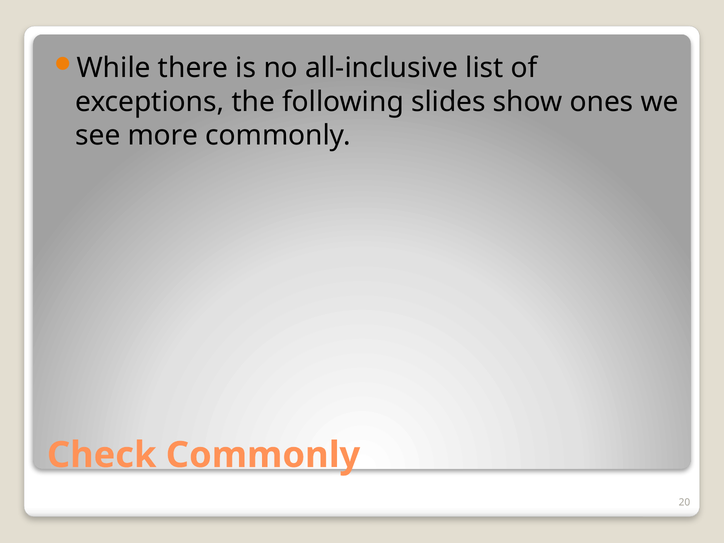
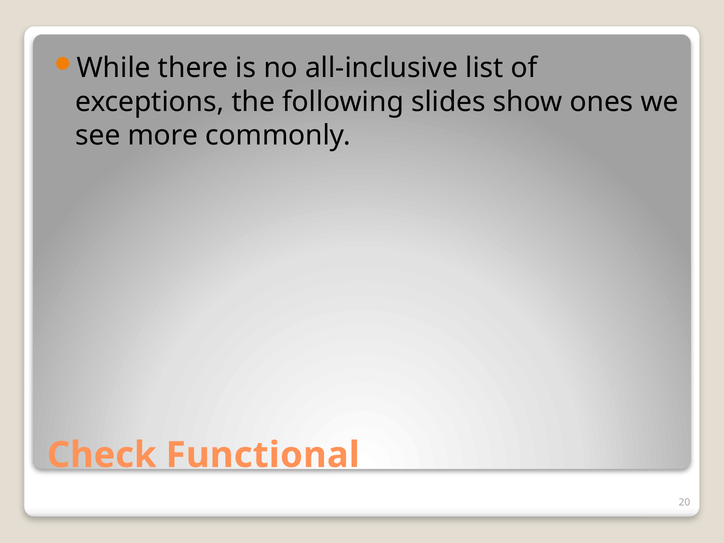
Check Commonly: Commonly -> Functional
